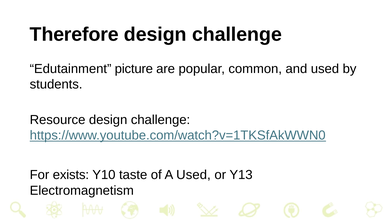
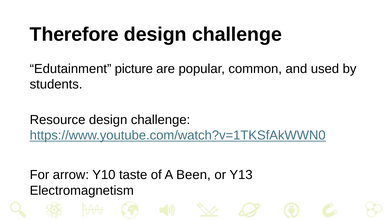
exists: exists -> arrow
A Used: Used -> Been
